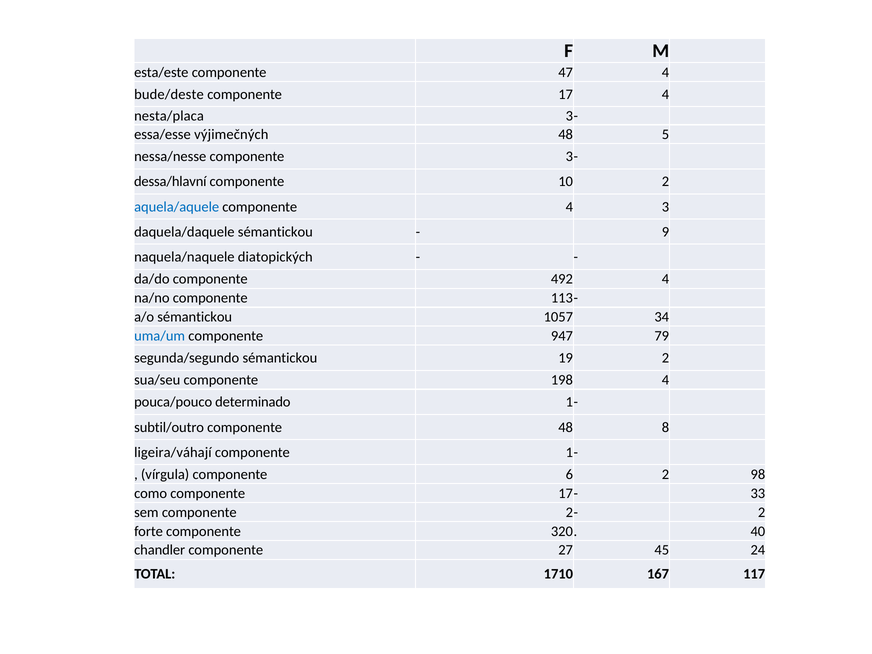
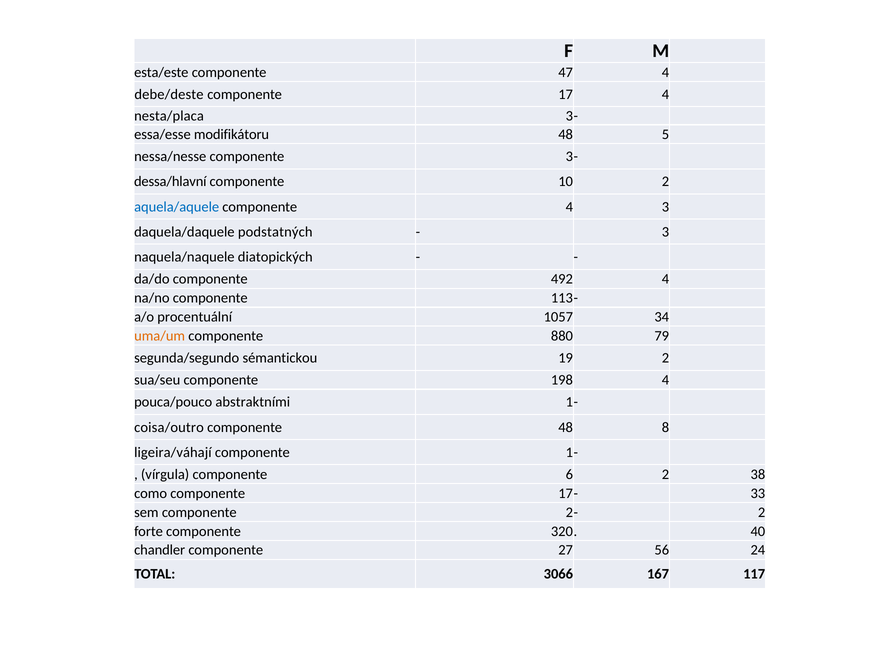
bude/deste: bude/deste -> debe/deste
výjimečných: výjimečných -> modifikátoru
daquela/daquele sémantickou: sémantickou -> podstatných
9 at (666, 232): 9 -> 3
a/o sémantickou: sémantickou -> procentuální
uma/um colour: blue -> orange
947: 947 -> 880
determinado: determinado -> abstraktními
subtil/outro: subtil/outro -> coisa/outro
98: 98 -> 38
45: 45 -> 56
1710: 1710 -> 3066
